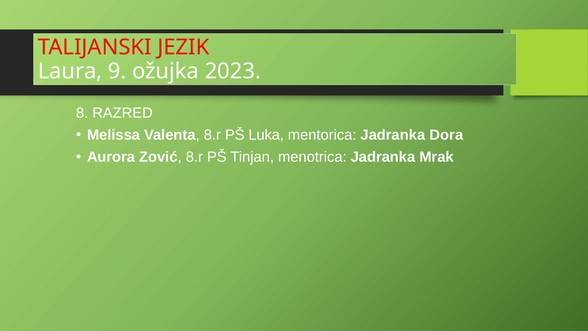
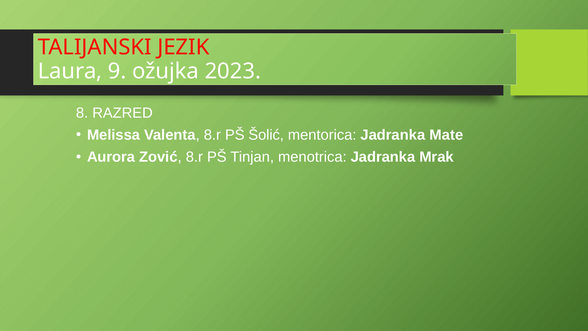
Luka: Luka -> Šolić
Dora: Dora -> Mate
